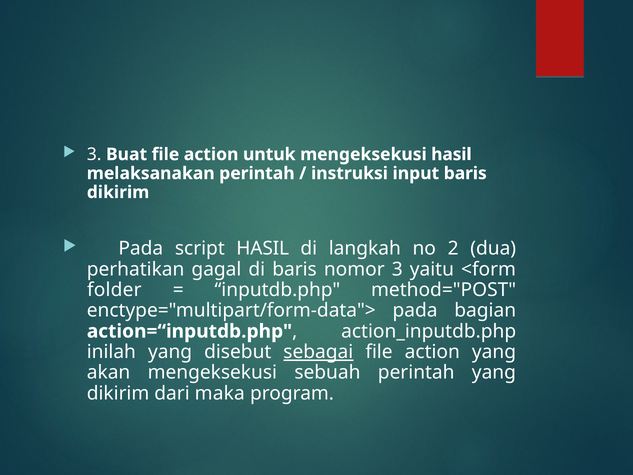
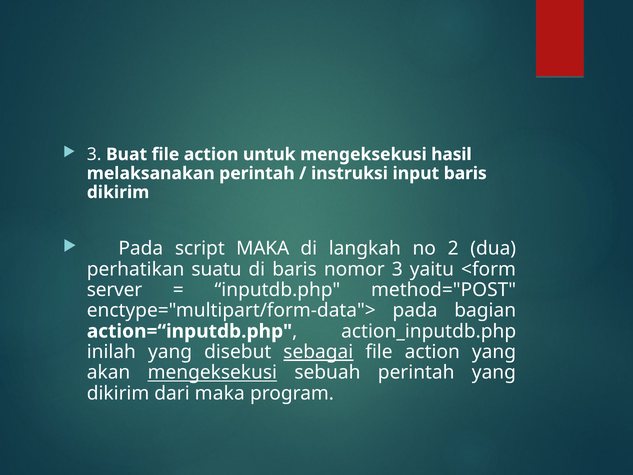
script HASIL: HASIL -> MAKA
gagal: gagal -> suatu
folder: folder -> server
mengeksekusi at (212, 372) underline: none -> present
